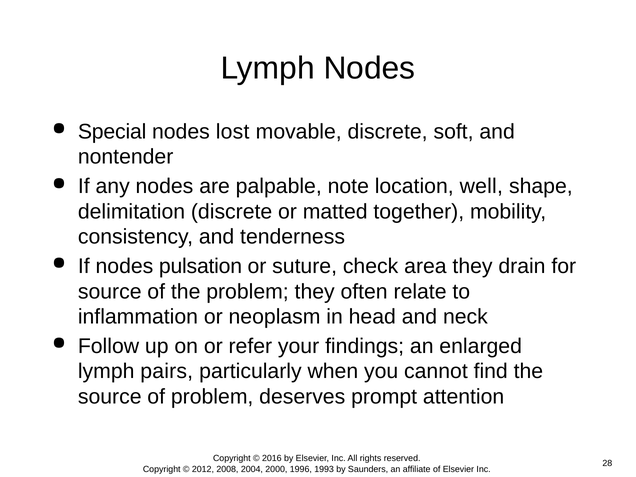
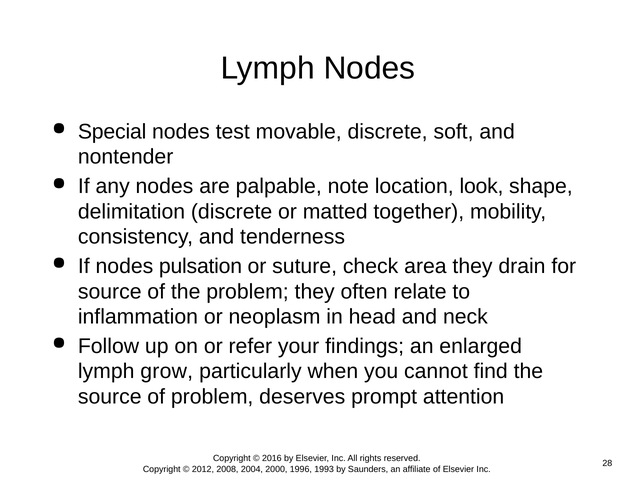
lost: lost -> test
well: well -> look
pairs: pairs -> grow
